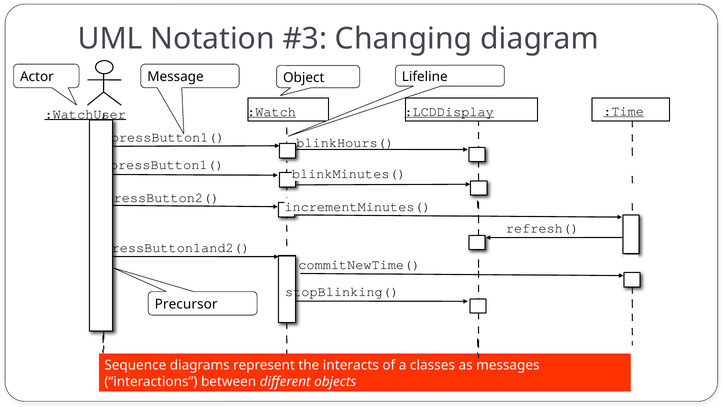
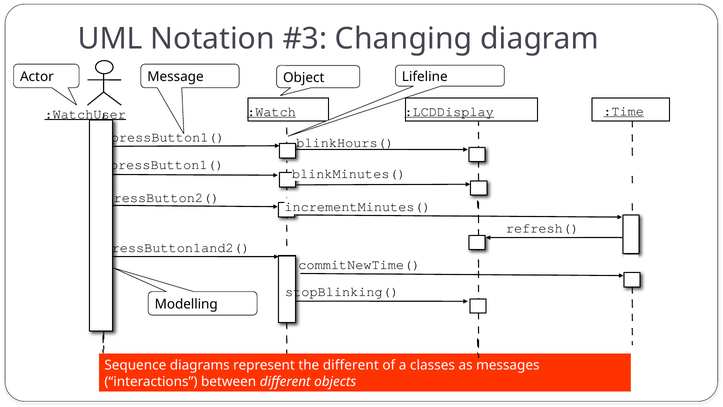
Precursor: Precursor -> Modelling
the interacts: interacts -> different
